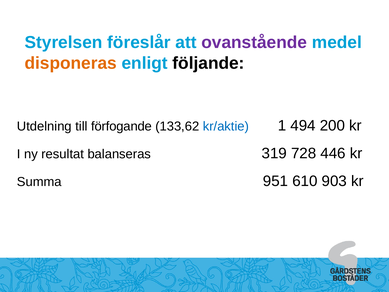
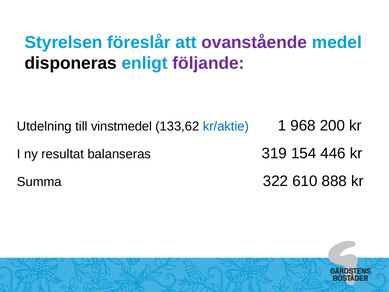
disponeras colour: orange -> black
följande colour: black -> purple
förfogande: förfogande -> vinstmedel
494: 494 -> 968
728: 728 -> 154
951: 951 -> 322
903: 903 -> 888
